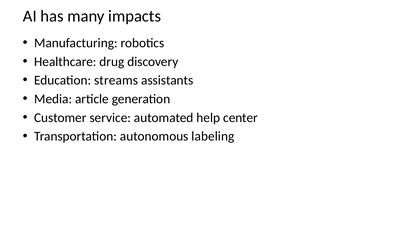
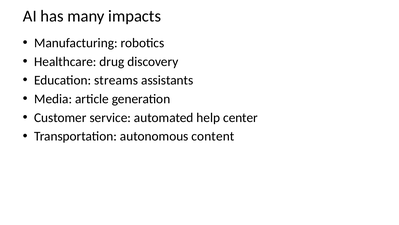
labeling: labeling -> content
